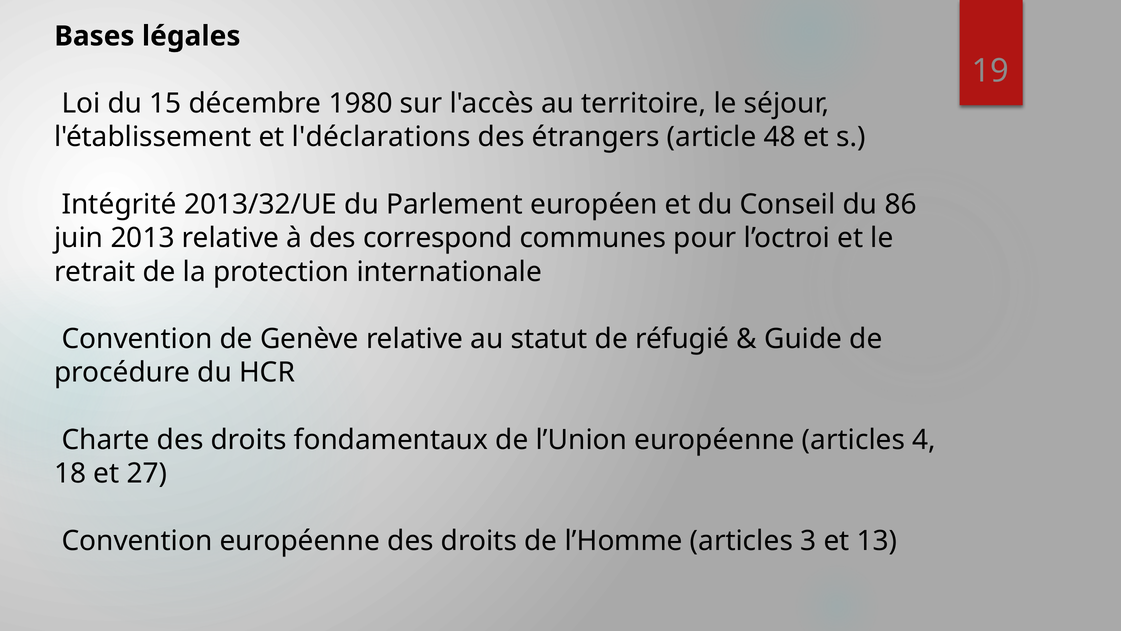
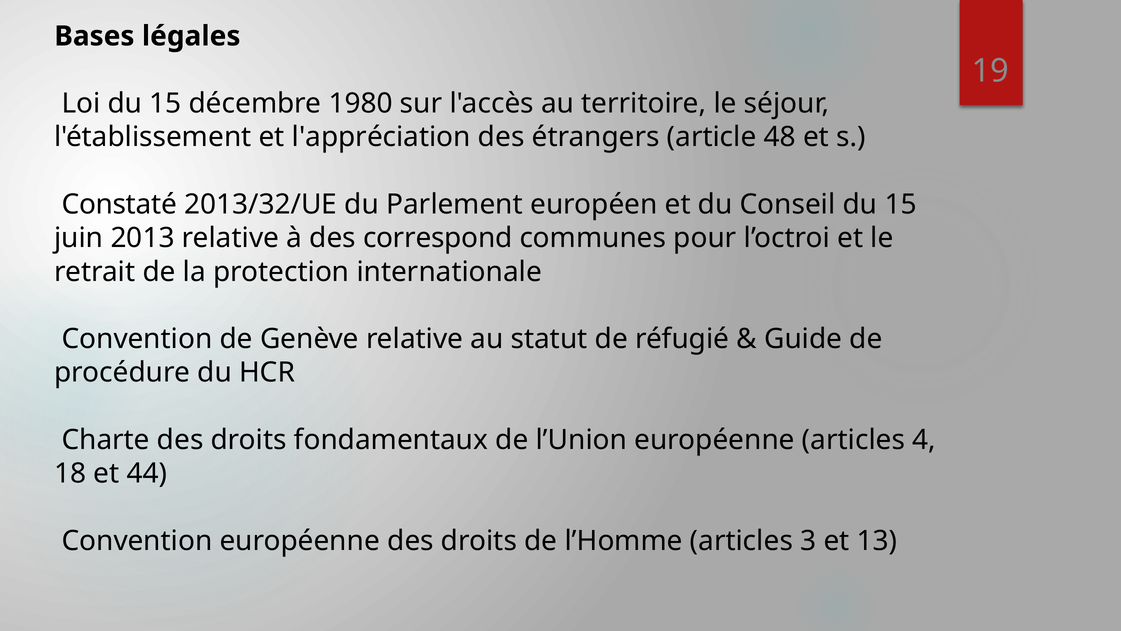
l'déclarations: l'déclarations -> l'appréciation
Intégrité: Intégrité -> Constaté
Conseil du 86: 86 -> 15
27: 27 -> 44
